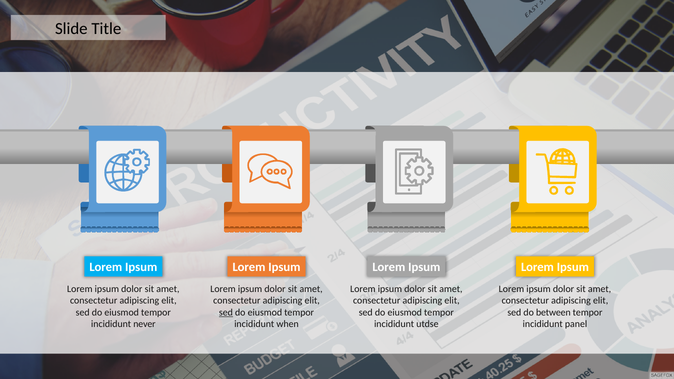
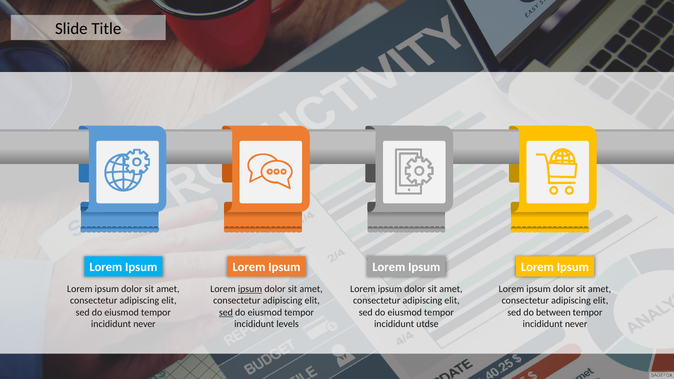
ipsum at (250, 289) underline: none -> present
panel at (576, 324): panel -> never
when: when -> levels
